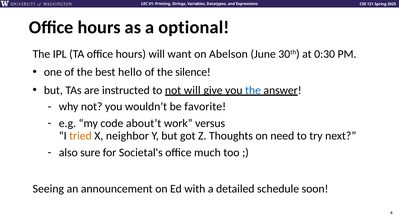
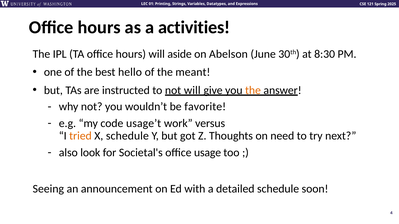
optional: optional -> activities
want: want -> aside
0:30: 0:30 -> 8:30
silence: silence -> meant
the at (253, 90) colour: blue -> orange
about’t: about’t -> usage’t
X neighbor: neighbor -> schedule
sure: sure -> look
much: much -> usage
